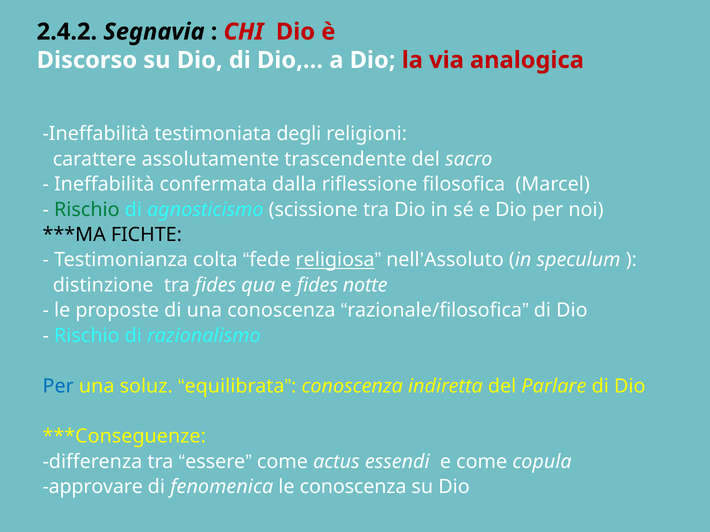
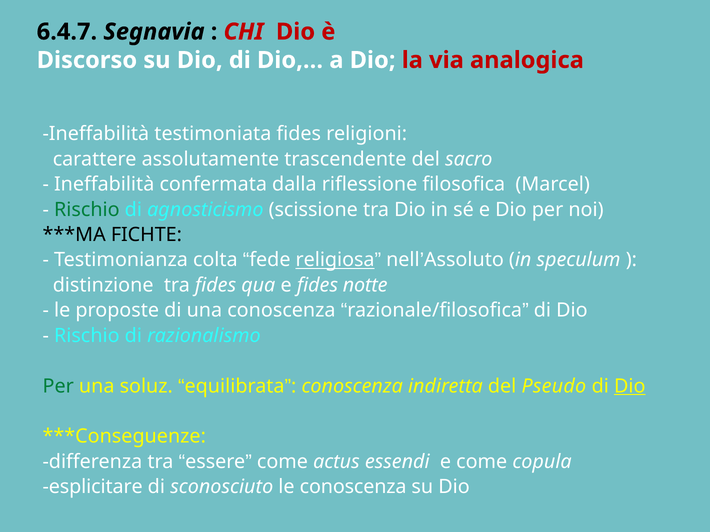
2.4.2: 2.4.2 -> 6.4.7
testimoniata degli: degli -> fides
Per at (58, 386) colour: blue -> green
Parlare: Parlare -> Pseudo
Dio at (630, 386) underline: none -> present
approvare: approvare -> esplicitare
fenomenica: fenomenica -> sconosciuto
